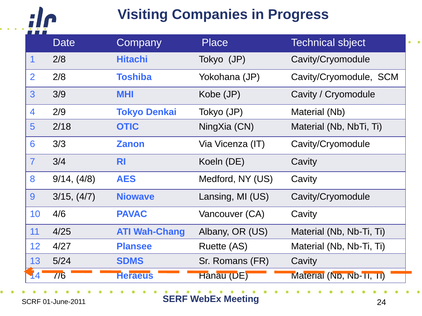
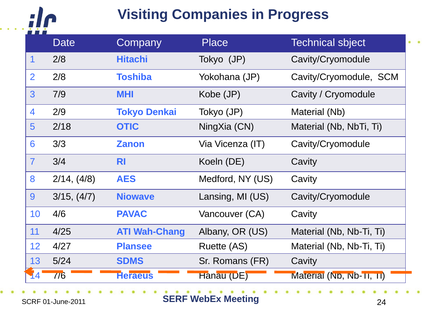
3/9: 3/9 -> 7/9
9/14: 9/14 -> 2/14
